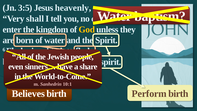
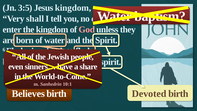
Jesus heavenly: heavenly -> kingdom
God colour: yellow -> pink
Perform: Perform -> Devoted
